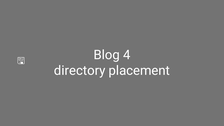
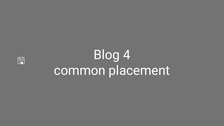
directory: directory -> common
